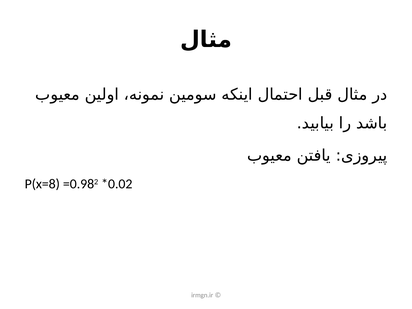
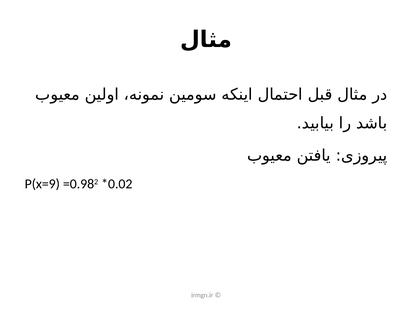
P(x=8: P(x=8 -> P(x=9
